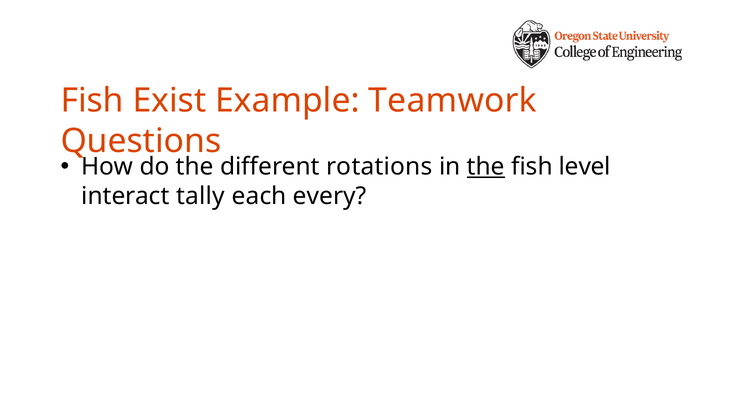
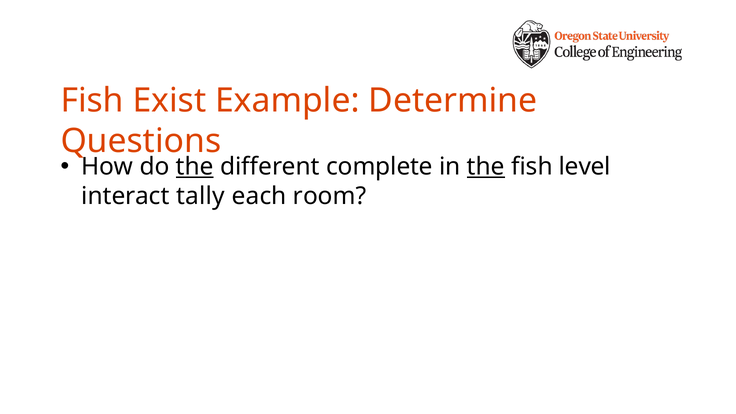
Teamwork: Teamwork -> Determine
the at (195, 167) underline: none -> present
rotations: rotations -> complete
every: every -> room
